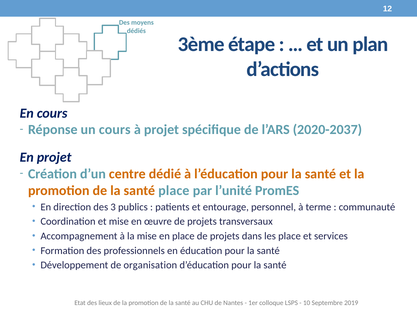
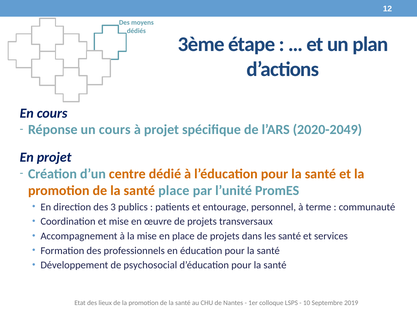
2020-2037: 2020-2037 -> 2020-2049
les place: place -> santé
organisation: organisation -> psychosocial
